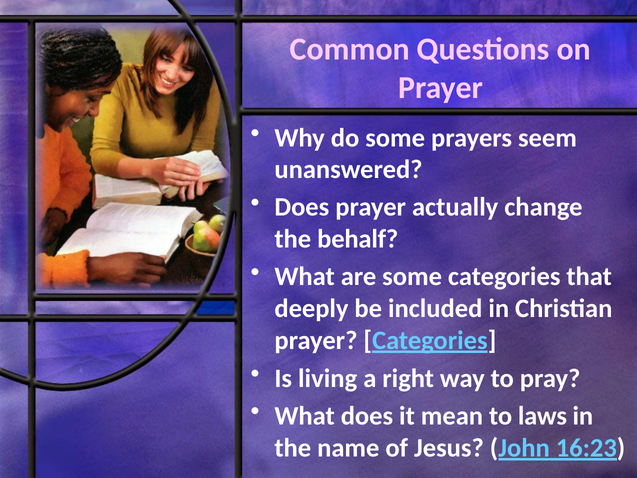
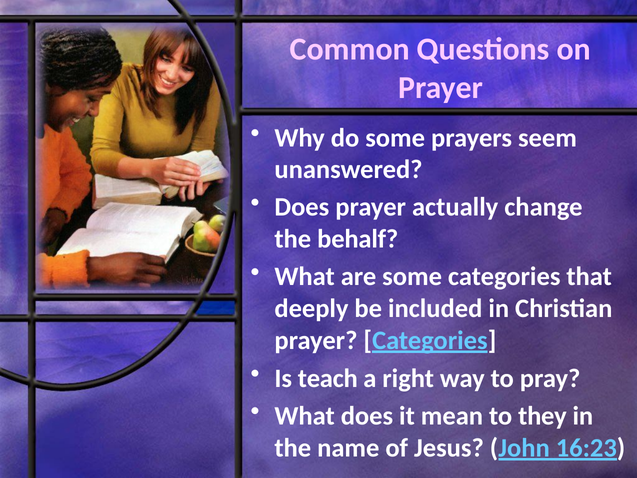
living: living -> teach
laws: laws -> they
